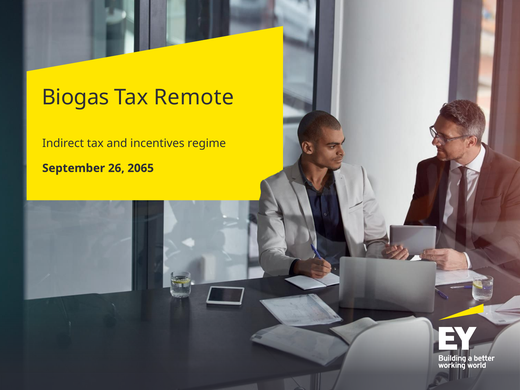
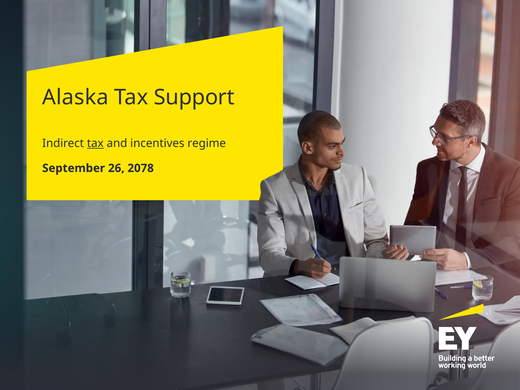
Biogas: Biogas -> Alaska
Remote: Remote -> Support
tax at (95, 143) underline: none -> present
2065: 2065 -> 2078
